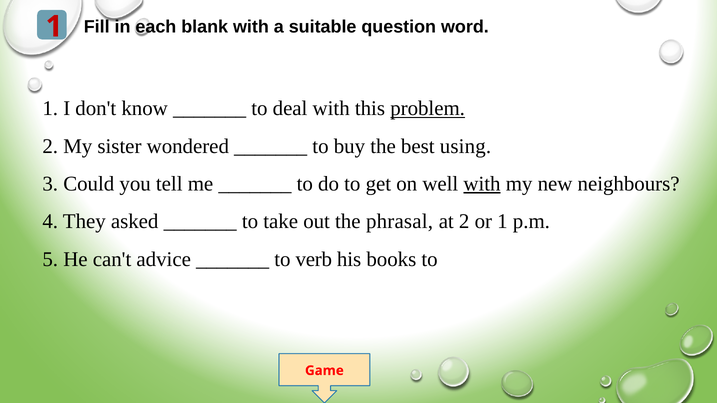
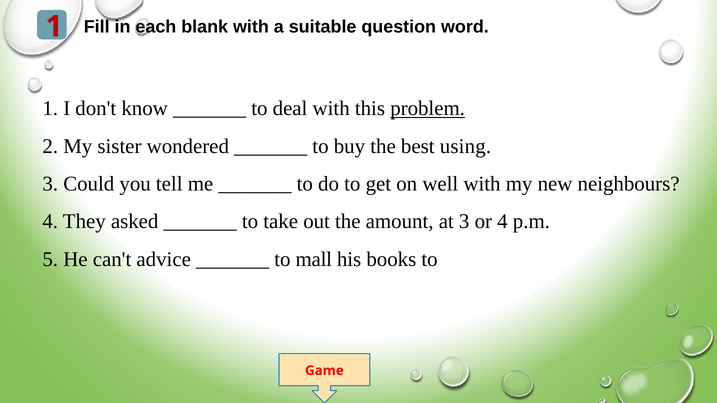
with at (482, 184) underline: present -> none
phrasal: phrasal -> amount
at 2: 2 -> 3
or 1: 1 -> 4
verb: verb -> mall
